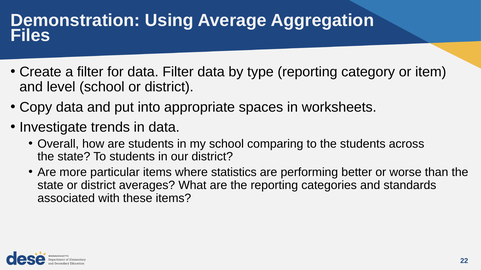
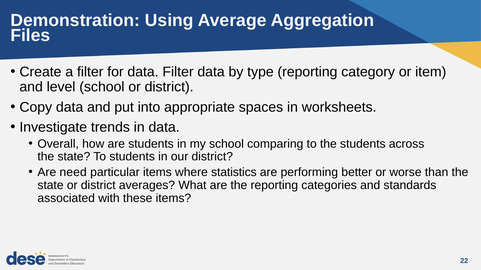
more: more -> need
